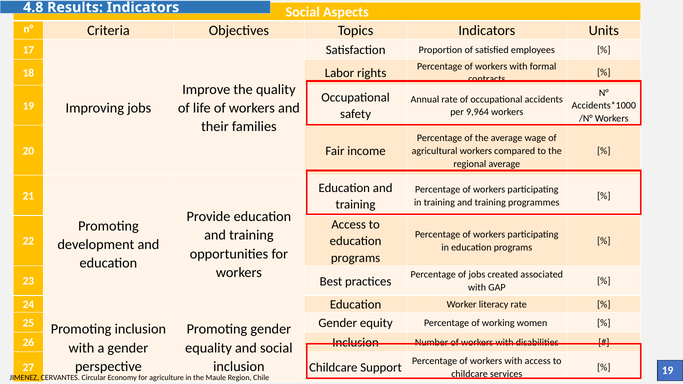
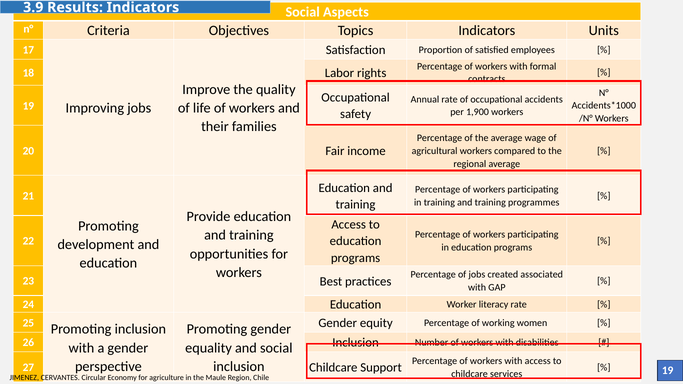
4.8: 4.8 -> 3.9
9,964: 9,964 -> 1,900
